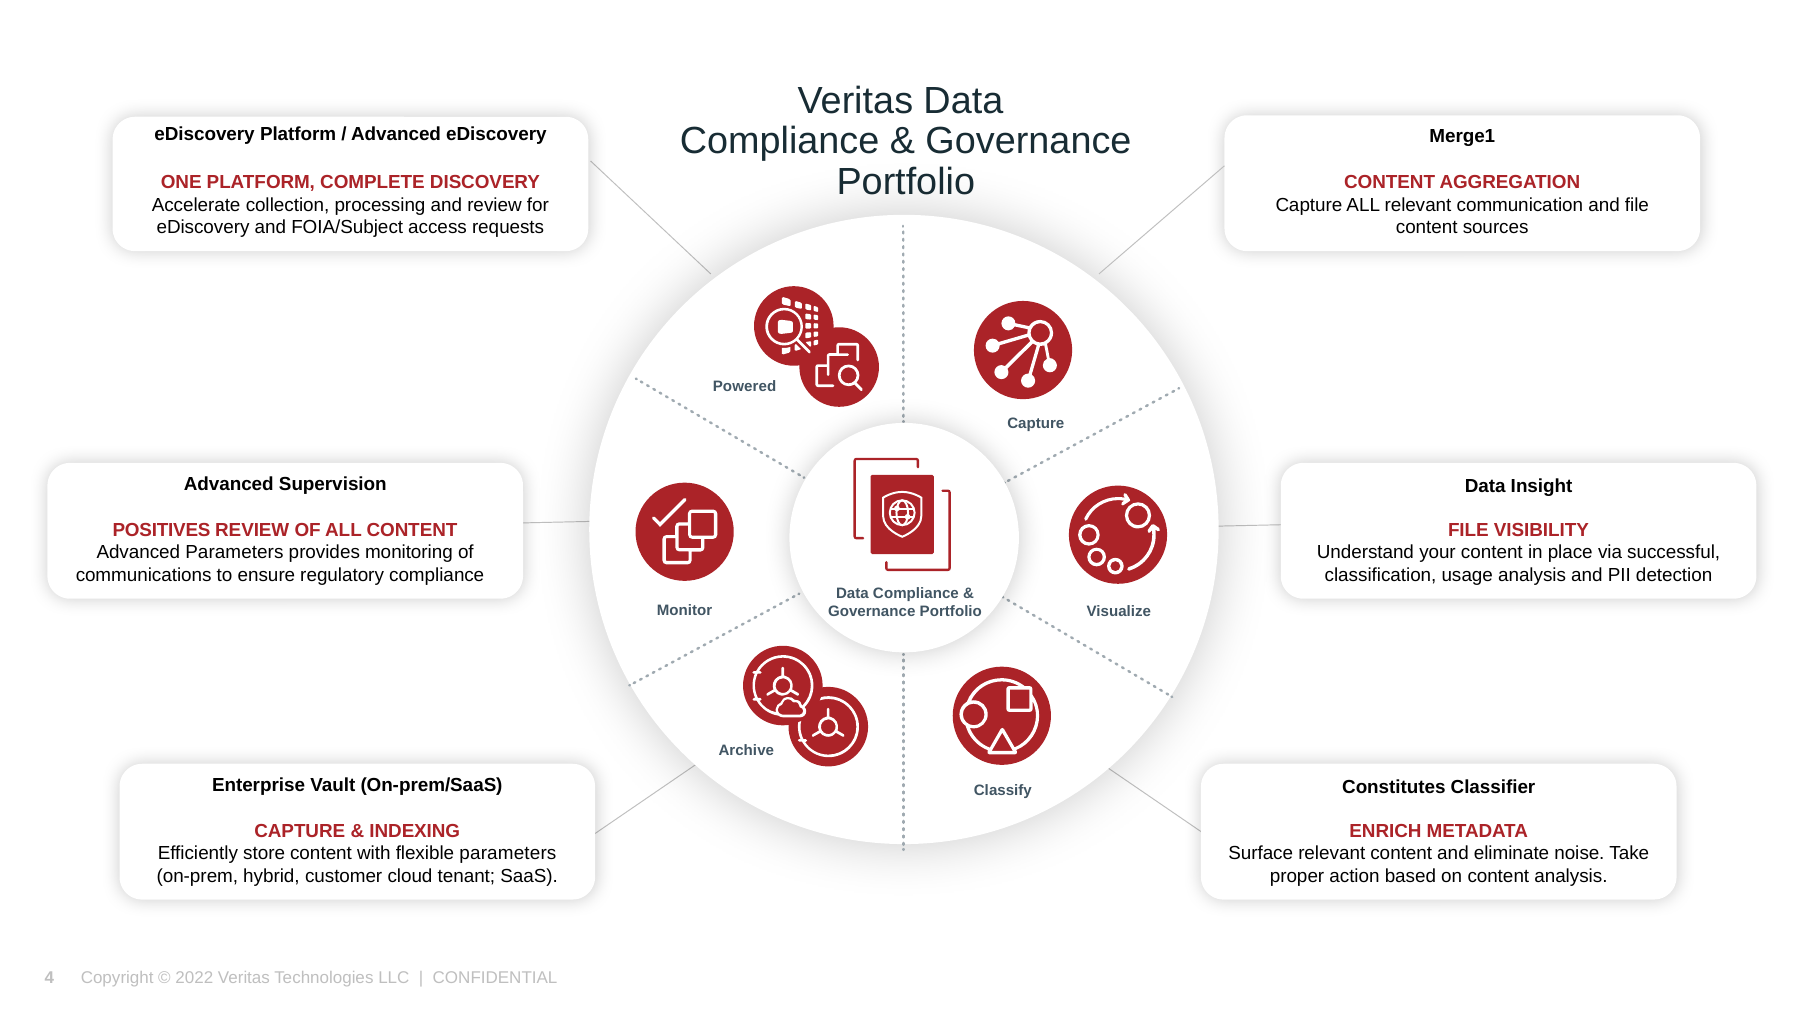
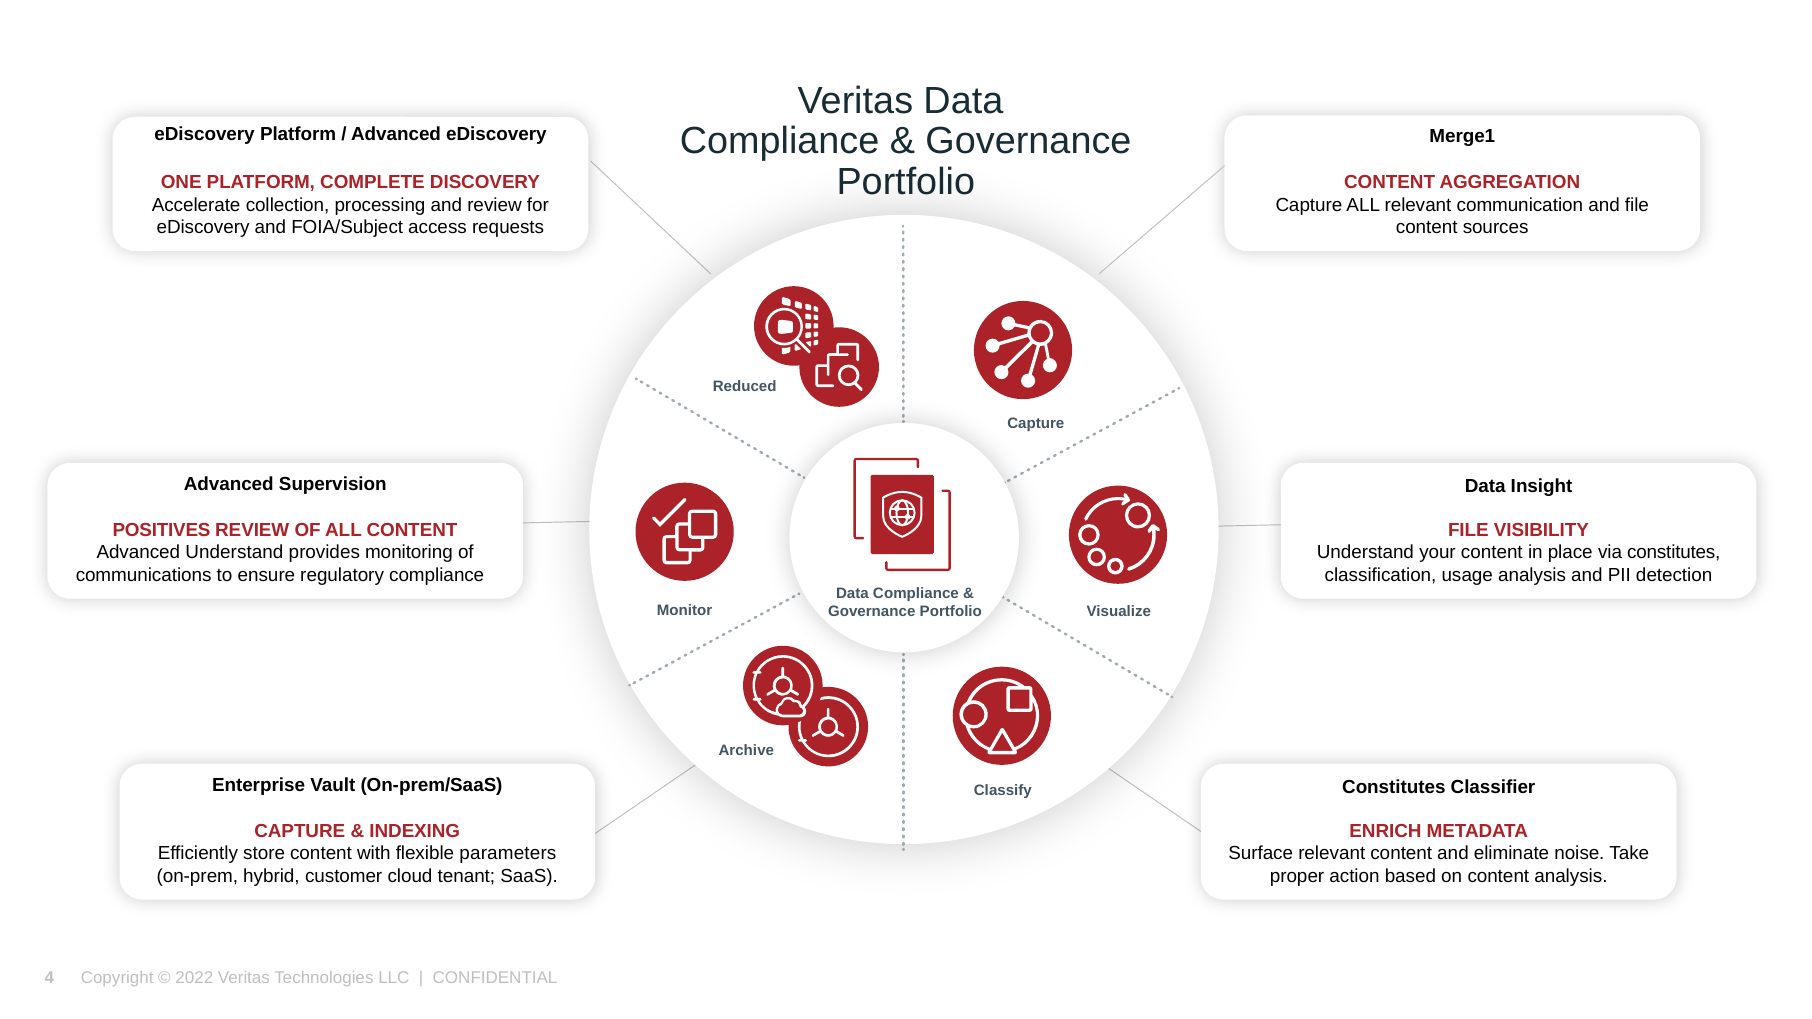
Powered: Powered -> Reduced
Advanced Parameters: Parameters -> Understand
via successful: successful -> constitutes
